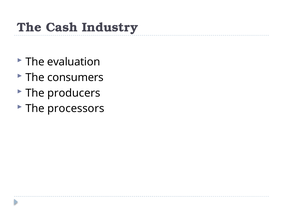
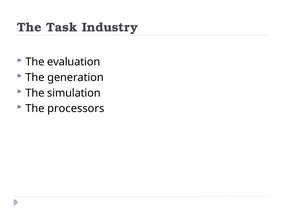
Cash: Cash -> Task
consumers: consumers -> generation
producers: producers -> simulation
